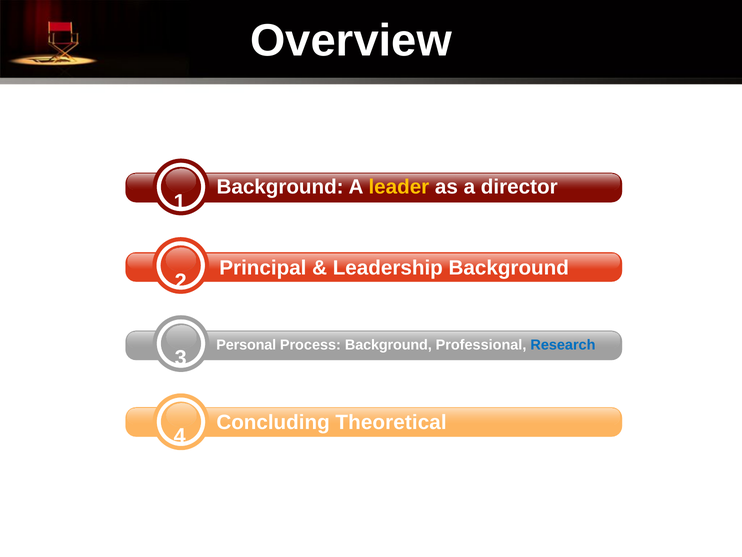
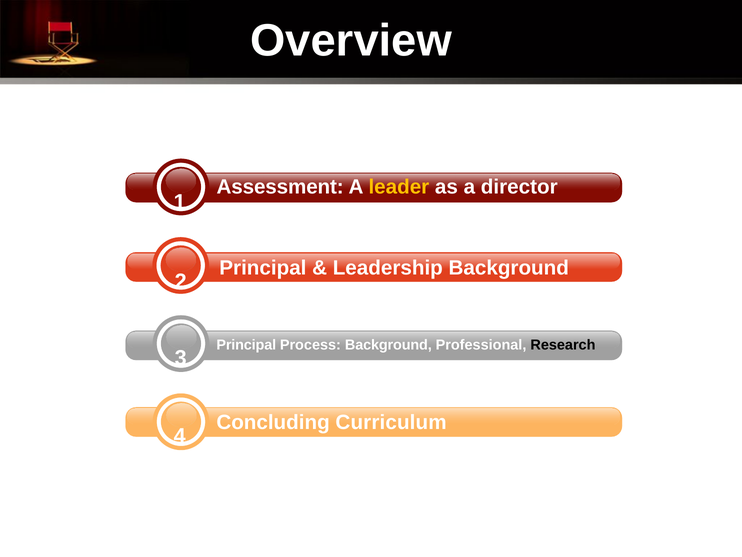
Background at (280, 187): Background -> Assessment
Personal at (246, 345): Personal -> Principal
Research colour: blue -> black
Theoretical: Theoretical -> Curriculum
